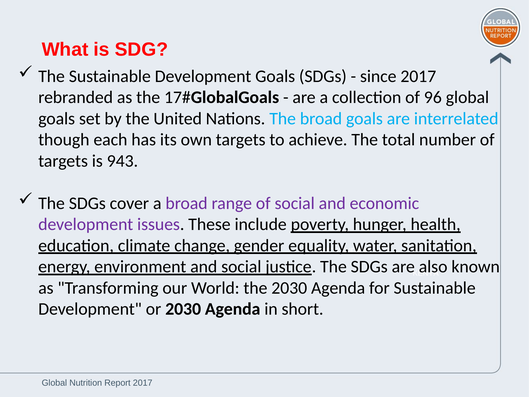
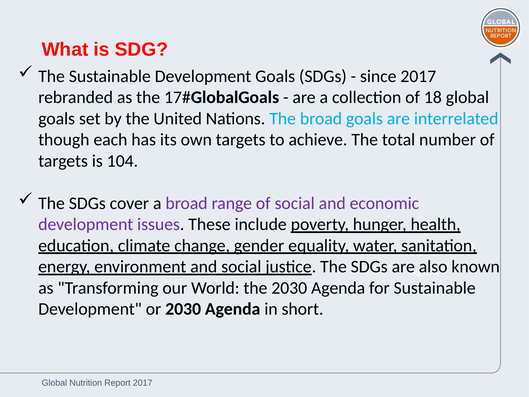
96: 96 -> 18
943: 943 -> 104
